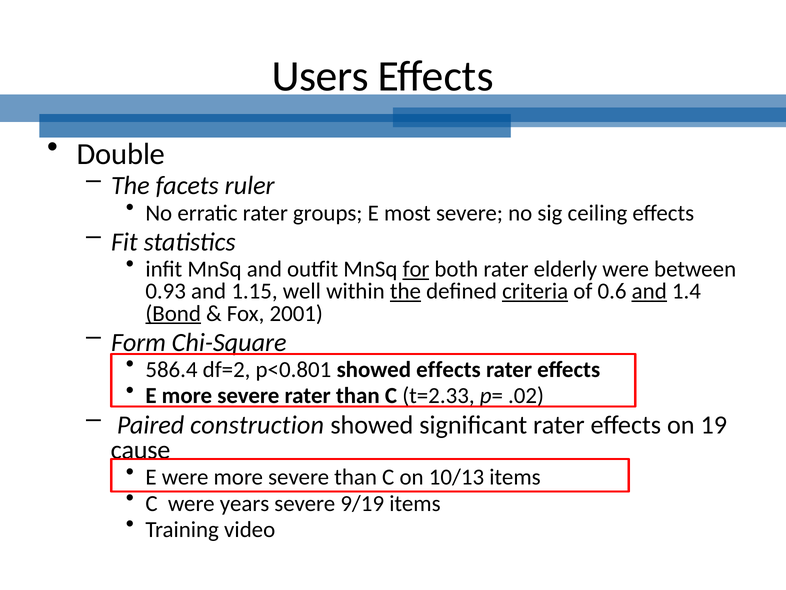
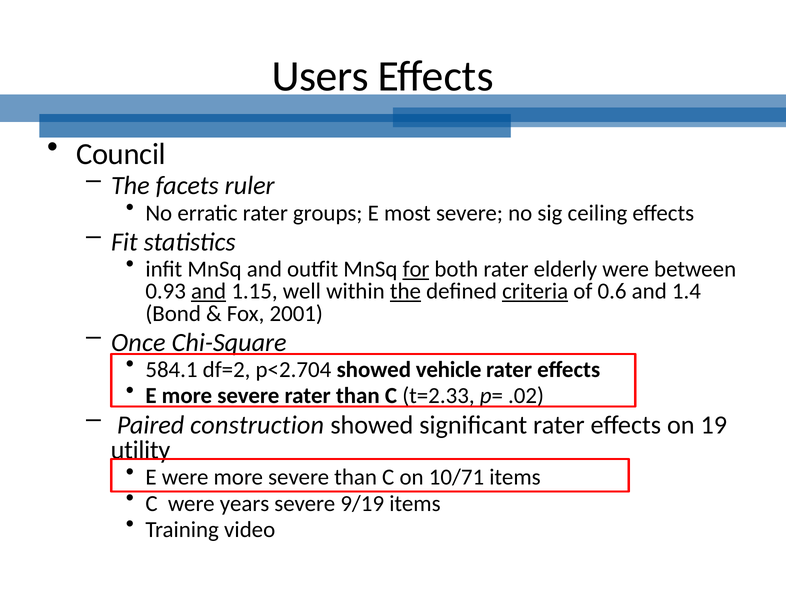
Double: Double -> Council
and at (209, 291) underline: none -> present
and at (649, 291) underline: present -> none
Bond underline: present -> none
Form: Form -> Once
586.4: 586.4 -> 584.1
p<0.801: p<0.801 -> p<2.704
showed effects: effects -> vehicle
cause: cause -> utility
10/13: 10/13 -> 10/71
